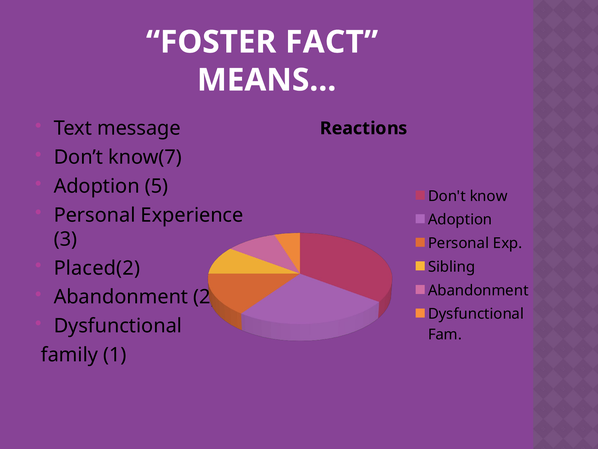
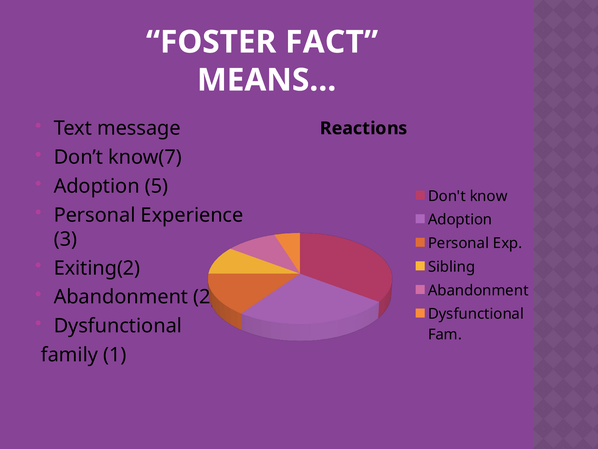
Placed(2: Placed(2 -> Exiting(2
